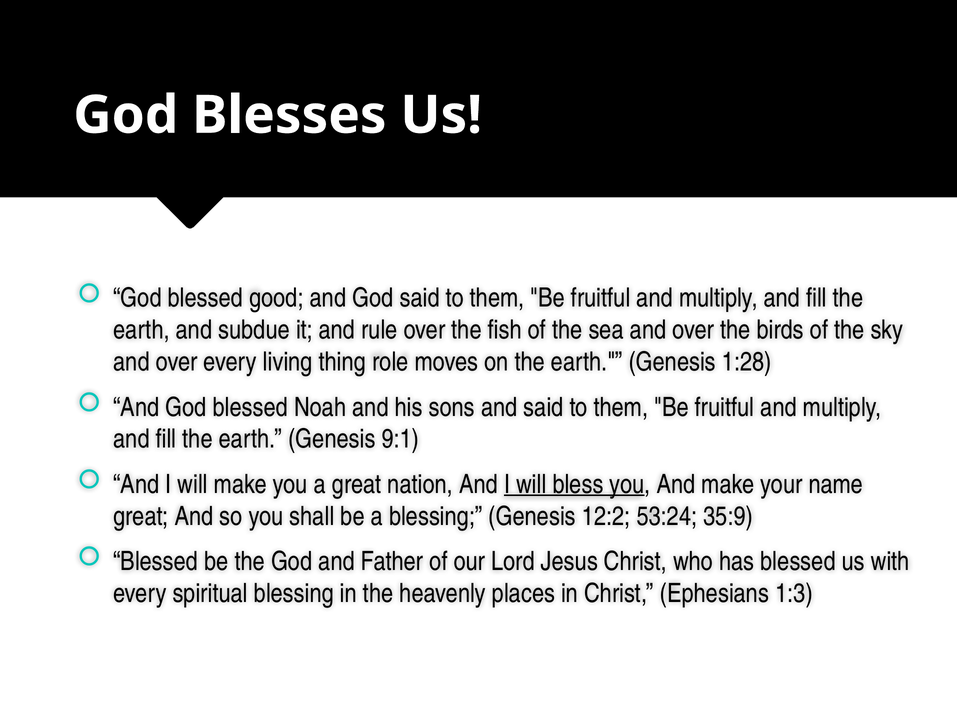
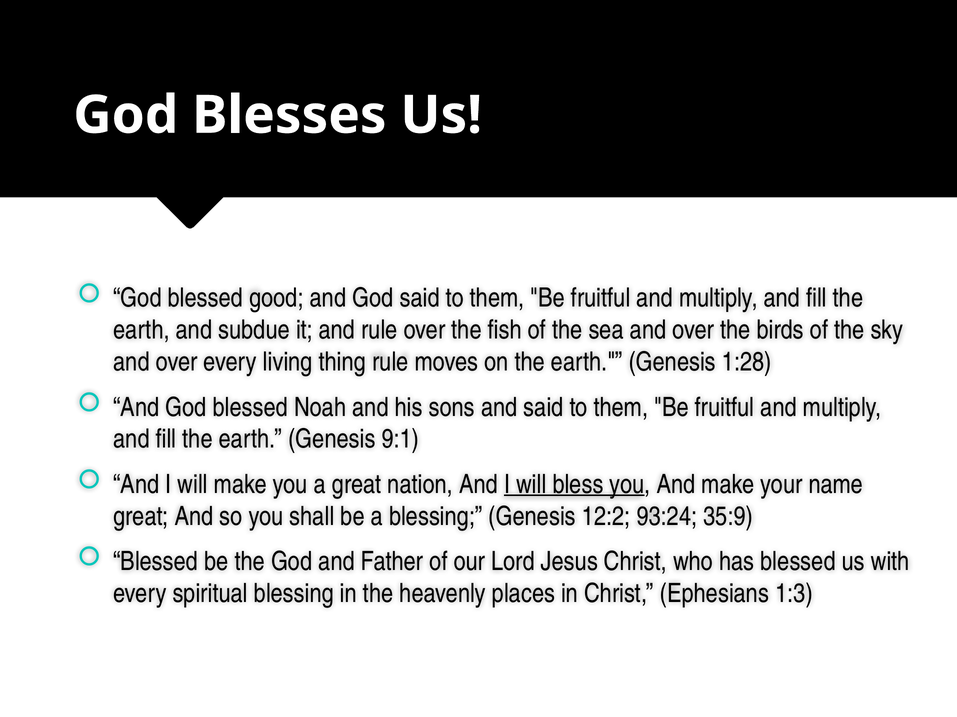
thing role: role -> rule
53:24: 53:24 -> 93:24
